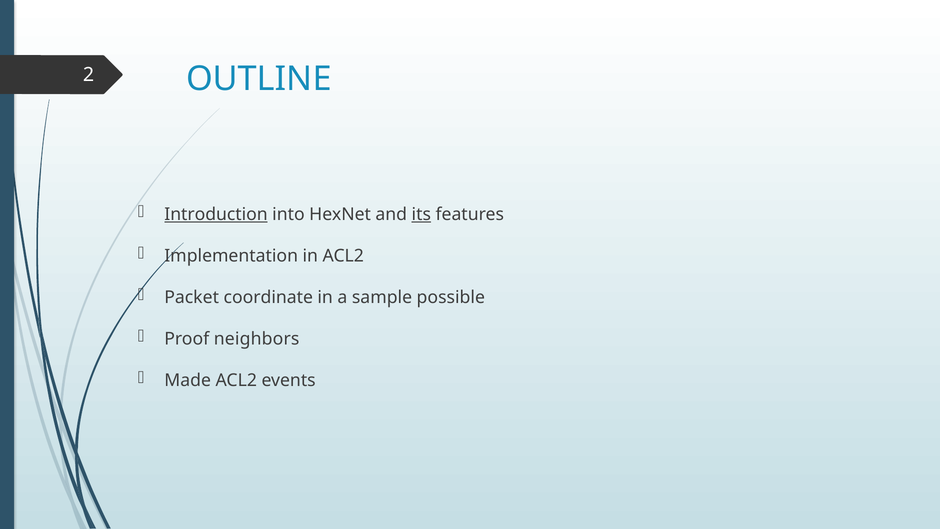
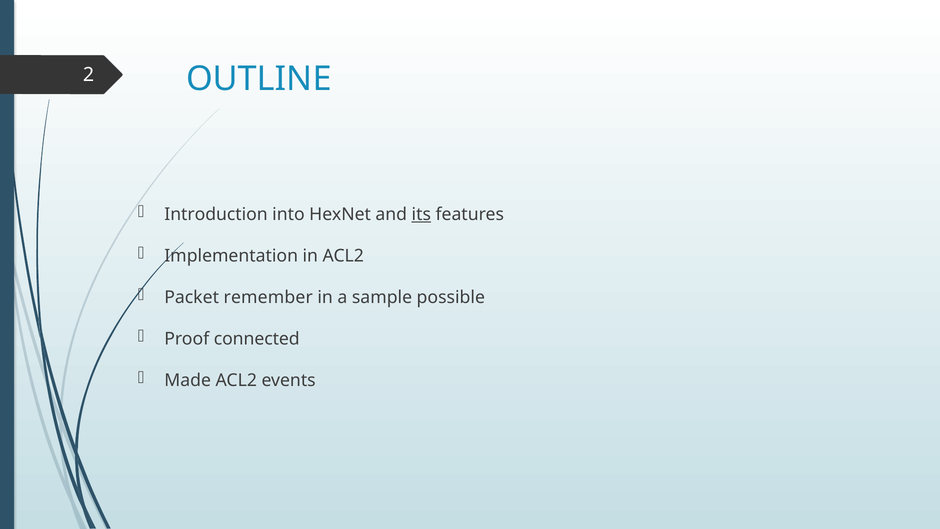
Introduction underline: present -> none
coordinate: coordinate -> remember
neighbors: neighbors -> connected
